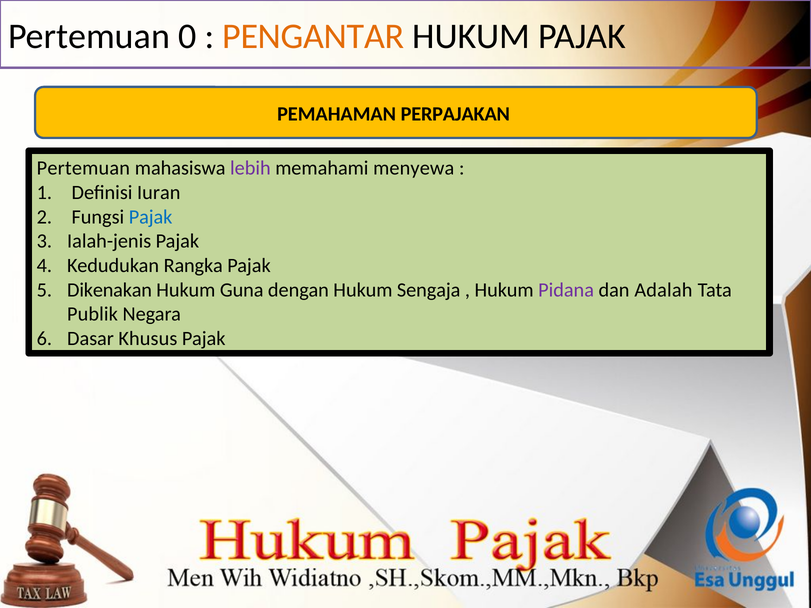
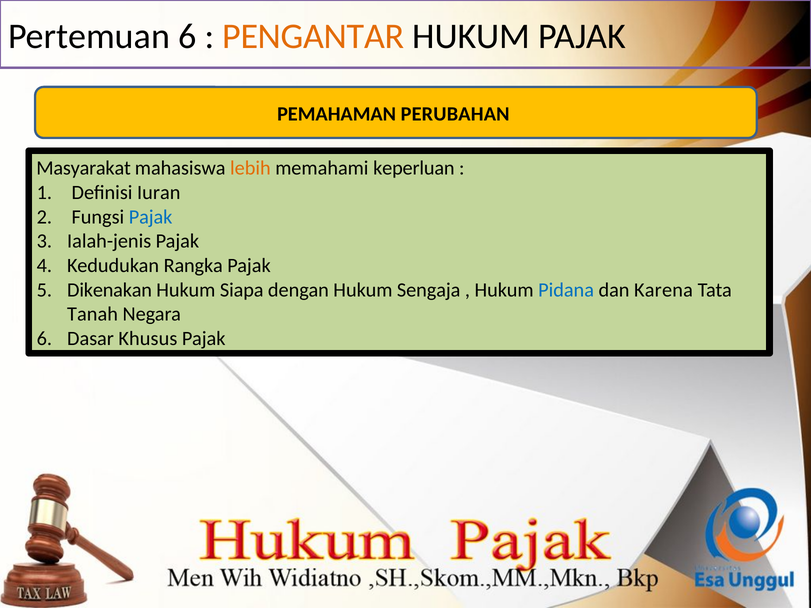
Pertemuan 0: 0 -> 6
PERPAJAKAN: PERPAJAKAN -> PERUBAHAN
Pertemuan at (83, 168): Pertemuan -> Masyarakat
lebih colour: purple -> orange
menyewa: menyewa -> keperluan
Guna: Guna -> Siapa
Pidana colour: purple -> blue
Adalah: Adalah -> Karena
Publik: Publik -> Tanah
